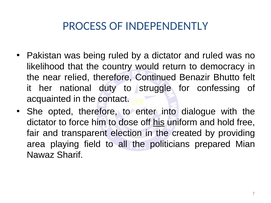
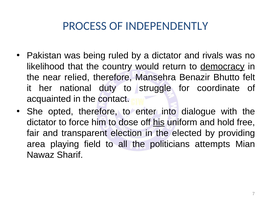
and ruled: ruled -> rivals
democracy underline: none -> present
Continued: Continued -> Mansehra
confessing: confessing -> coordinate
created: created -> elected
prepared: prepared -> attempts
